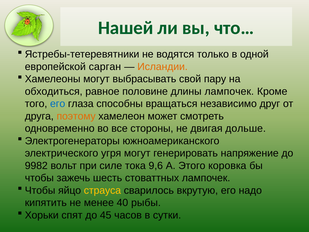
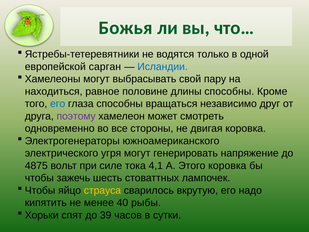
Нашей: Нашей -> Божья
Исландии colour: orange -> blue
обходиться: обходиться -> находиться
длины лампочек: лампочек -> способны
поэтому colour: orange -> purple
двигая дольше: дольше -> коровка
9982: 9982 -> 4875
9,6: 9,6 -> 4,1
45: 45 -> 39
